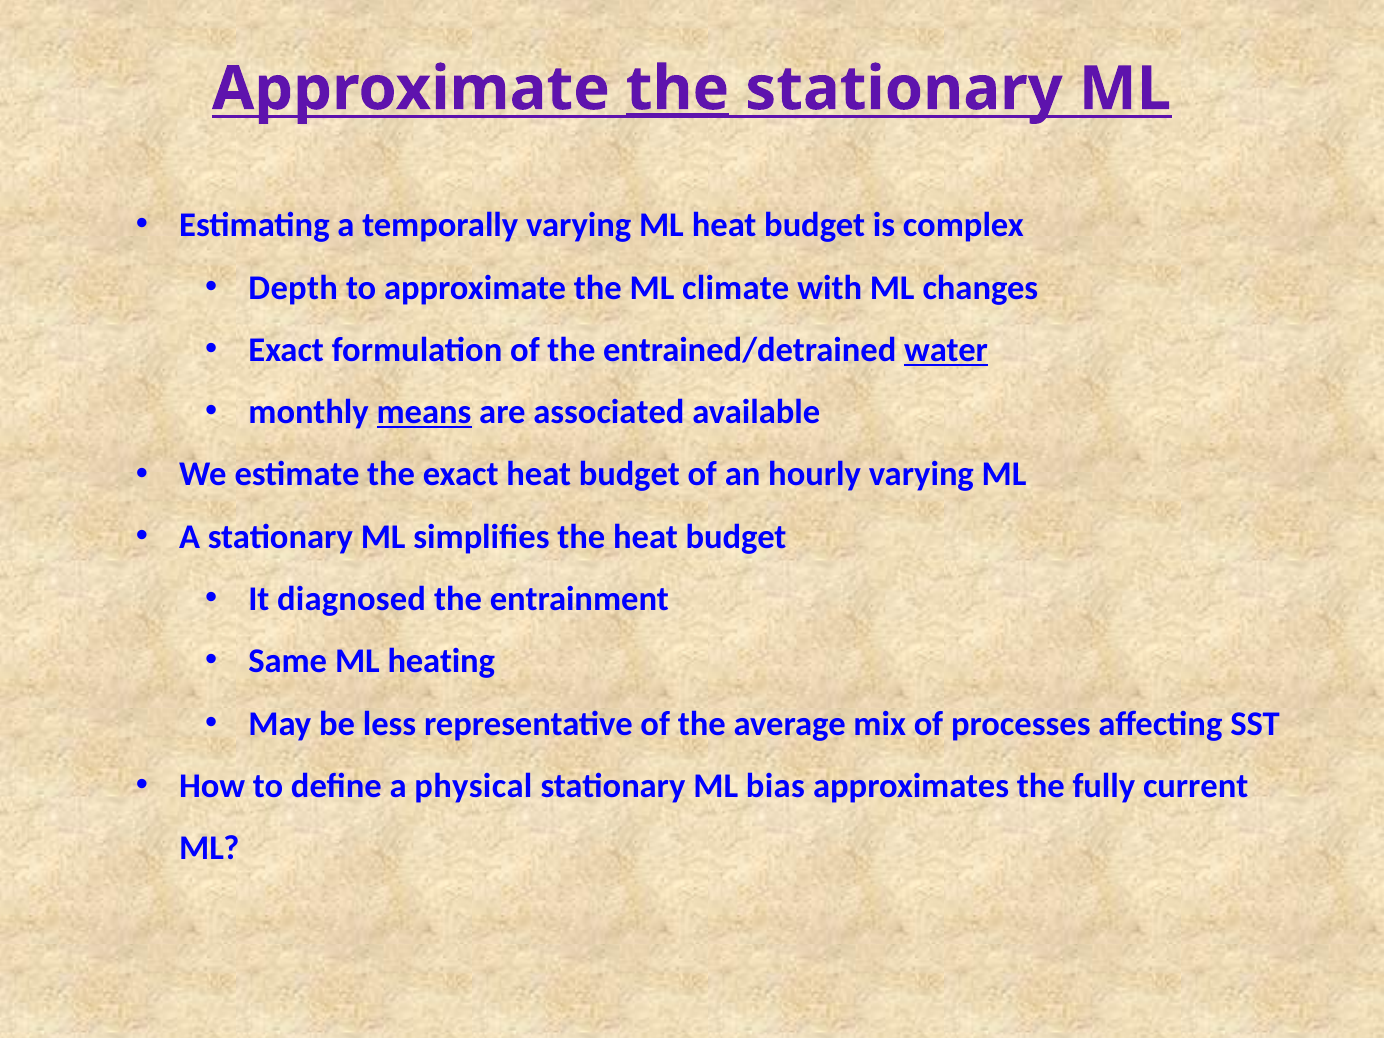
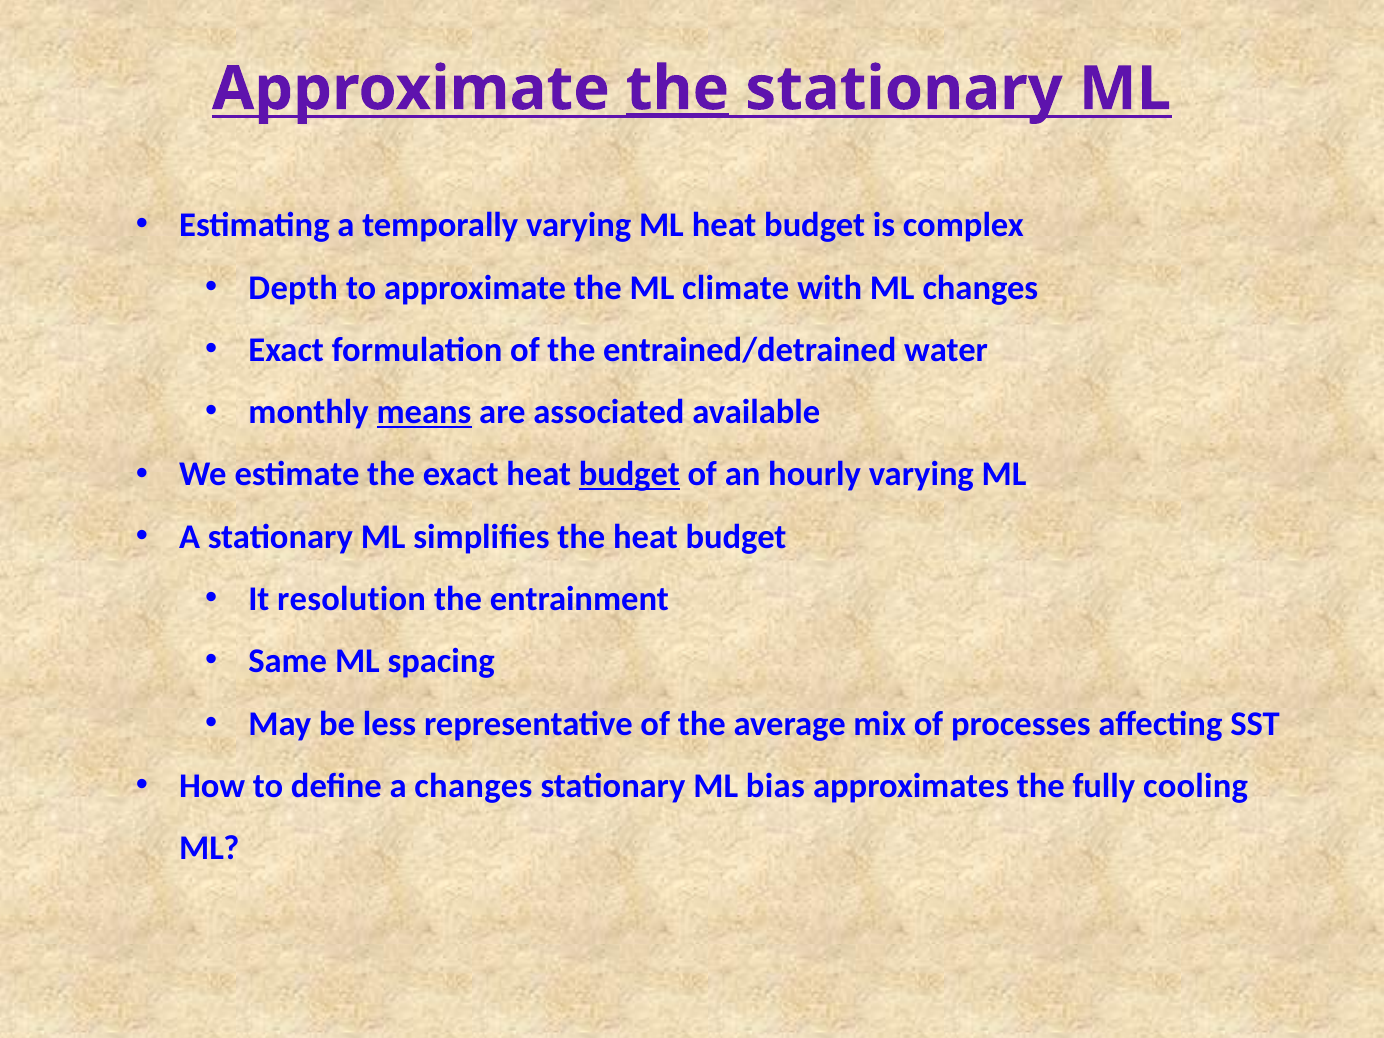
water underline: present -> none
budget at (629, 475) underline: none -> present
diagnosed: diagnosed -> resolution
heating: heating -> spacing
a physical: physical -> changes
current: current -> cooling
